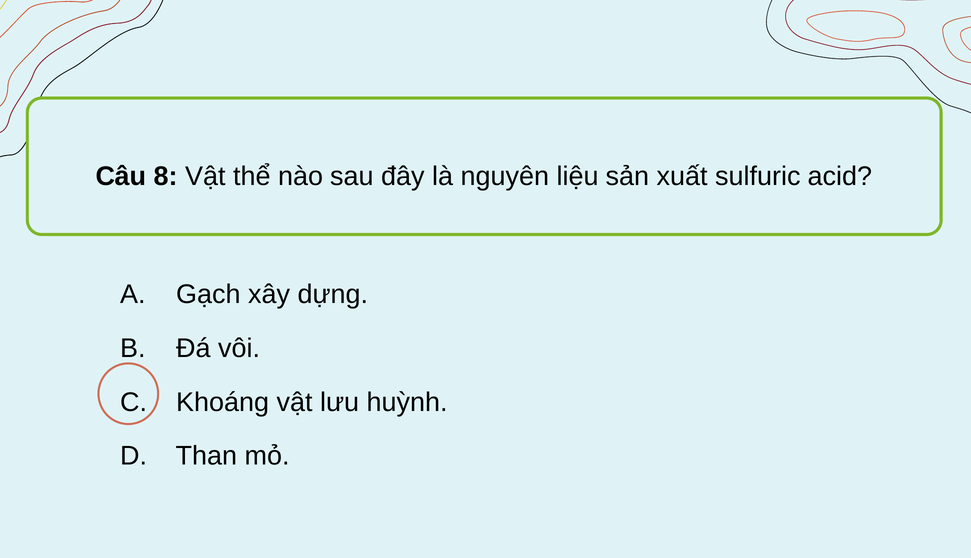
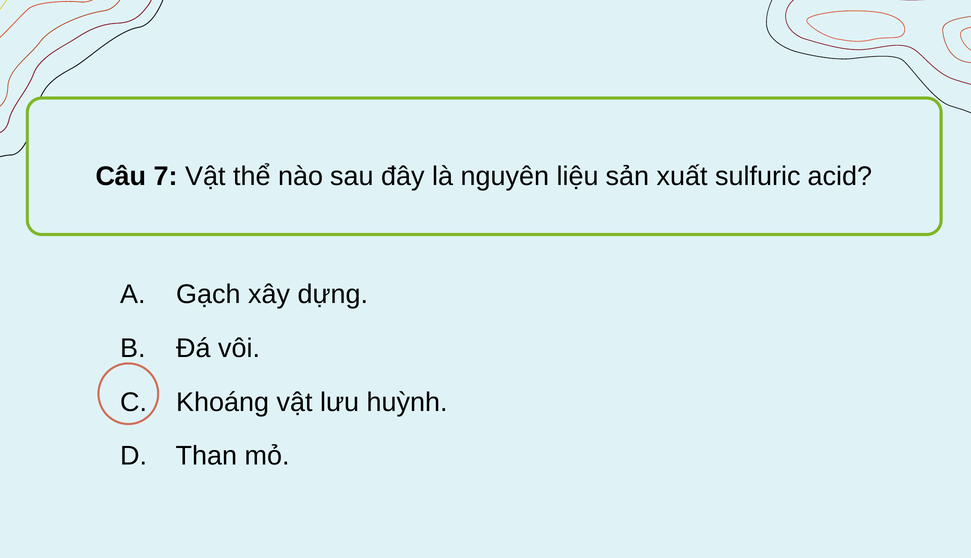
8: 8 -> 7
